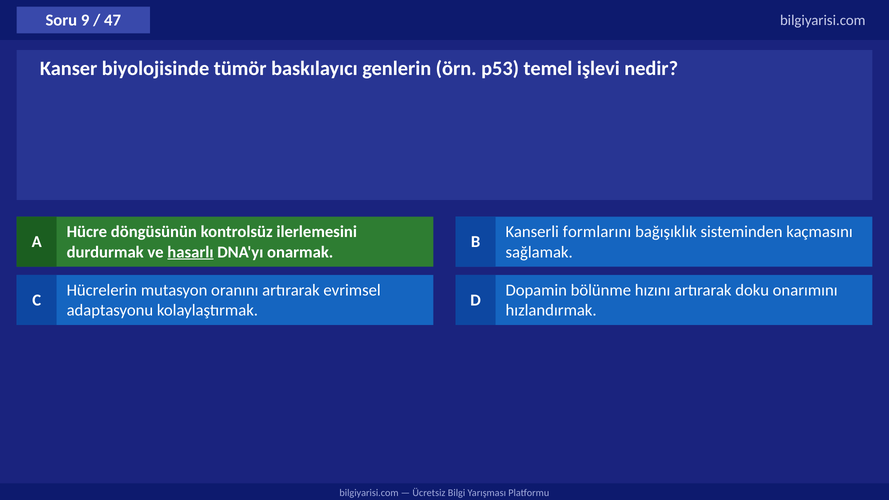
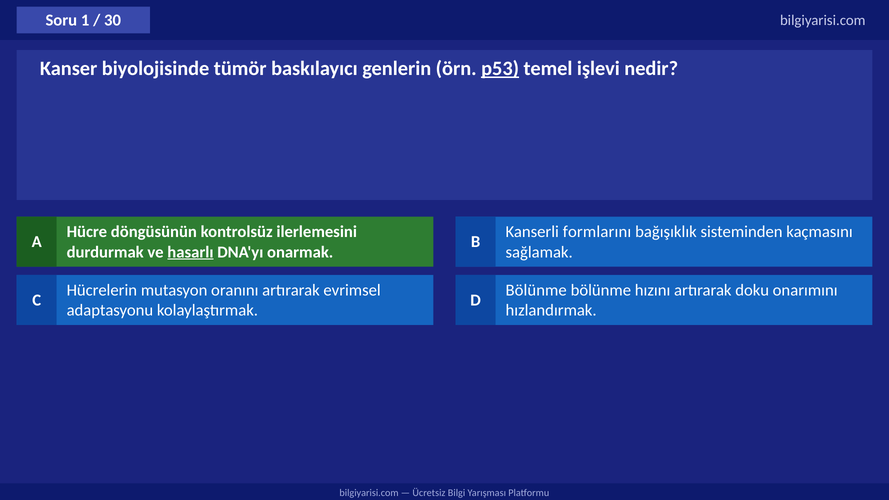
9: 9 -> 1
47: 47 -> 30
p53 underline: none -> present
Dopamin at (536, 290): Dopamin -> Bölünme
